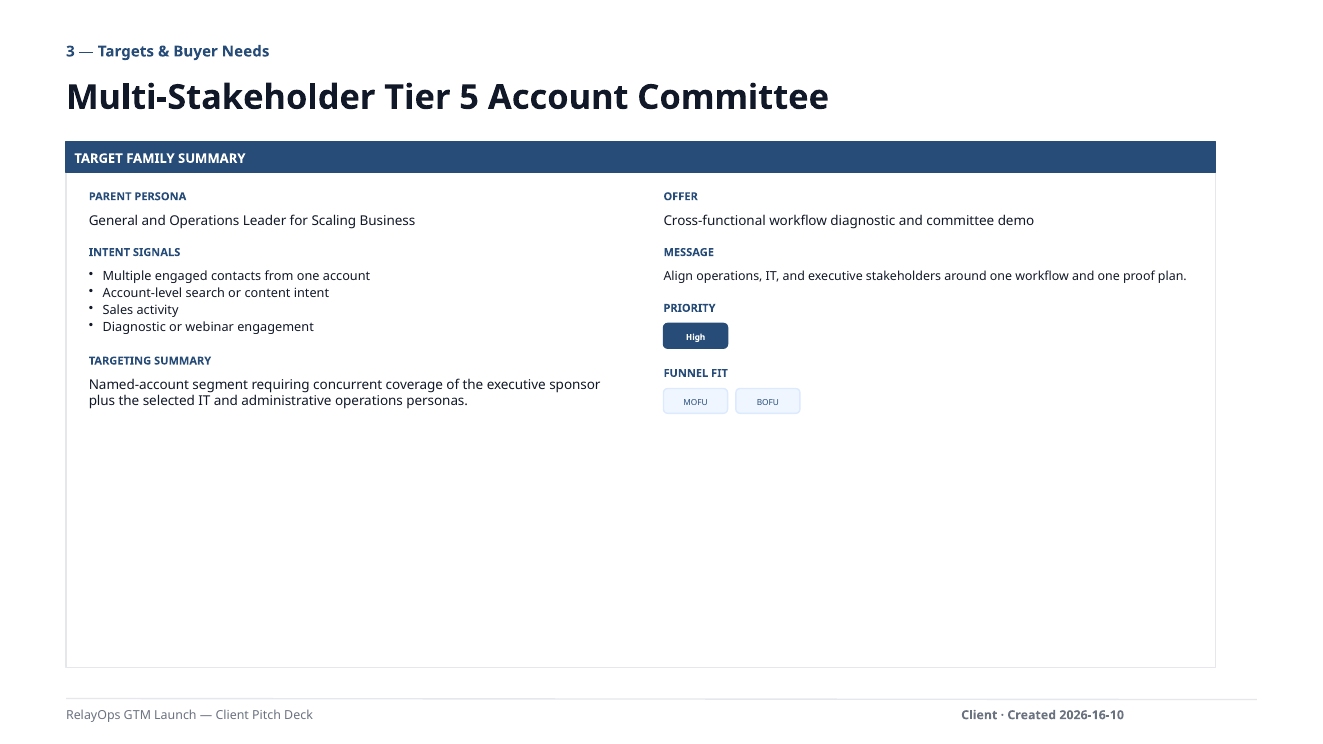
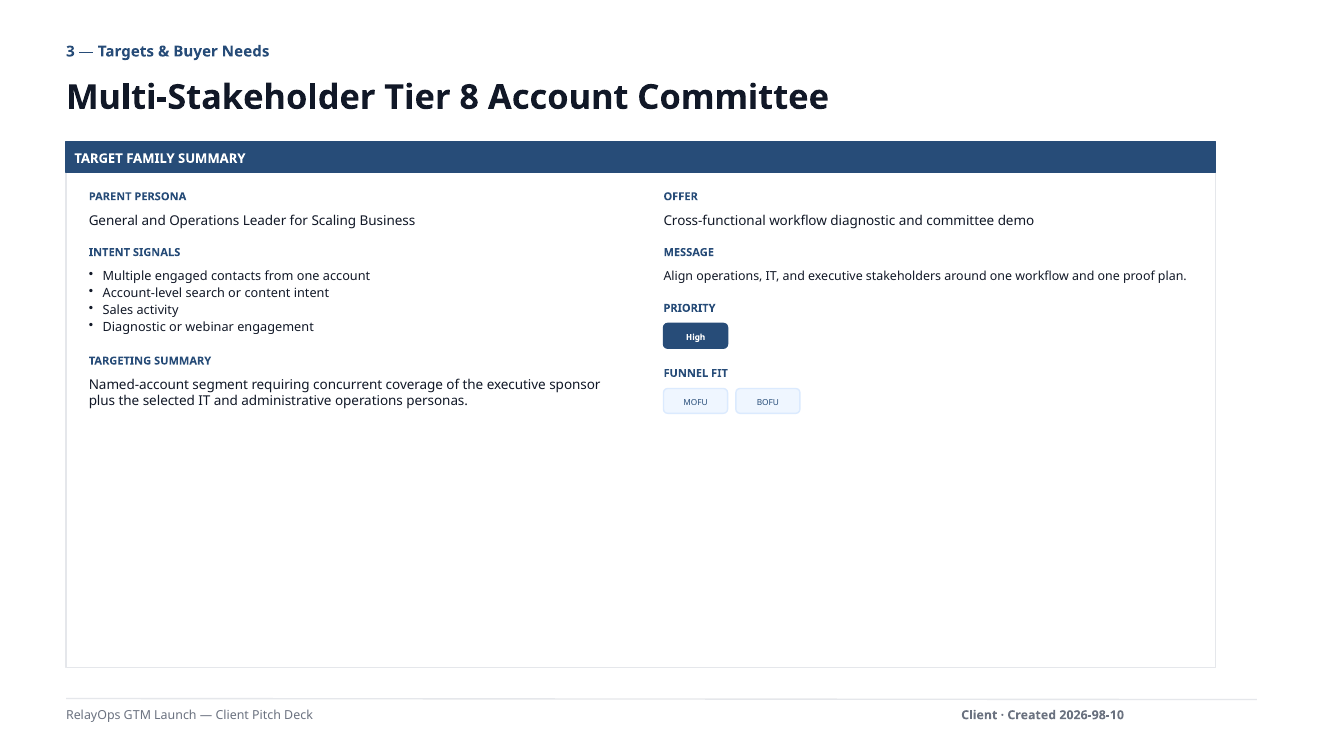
5: 5 -> 8
2026-16-10: 2026-16-10 -> 2026-98-10
